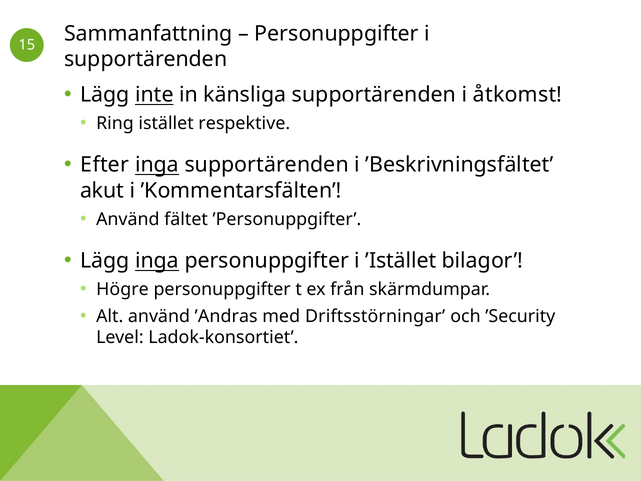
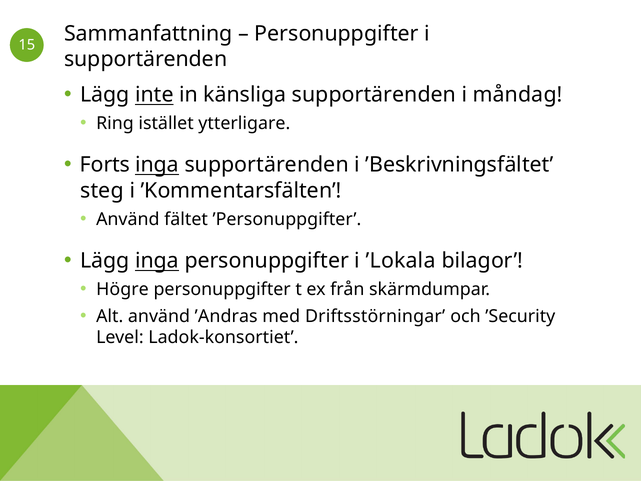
åtkomst: åtkomst -> måndag
respektive: respektive -> ytterligare
Efter: Efter -> Forts
akut: akut -> steg
’Istället: ’Istället -> ’Lokala
